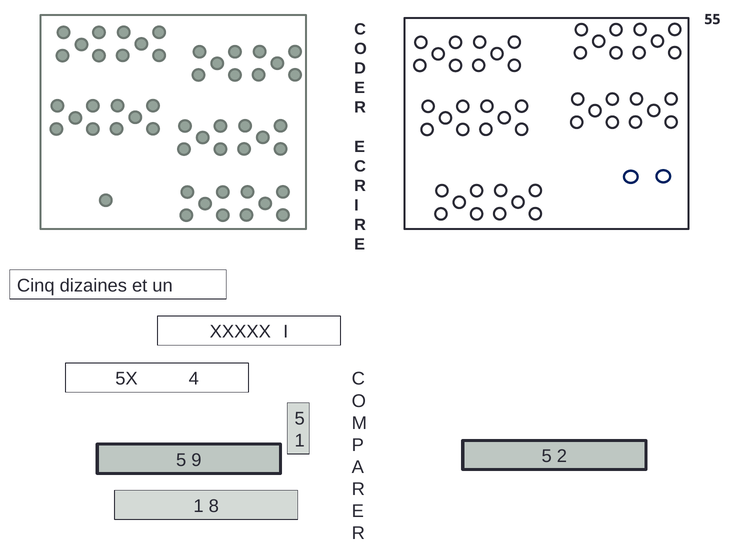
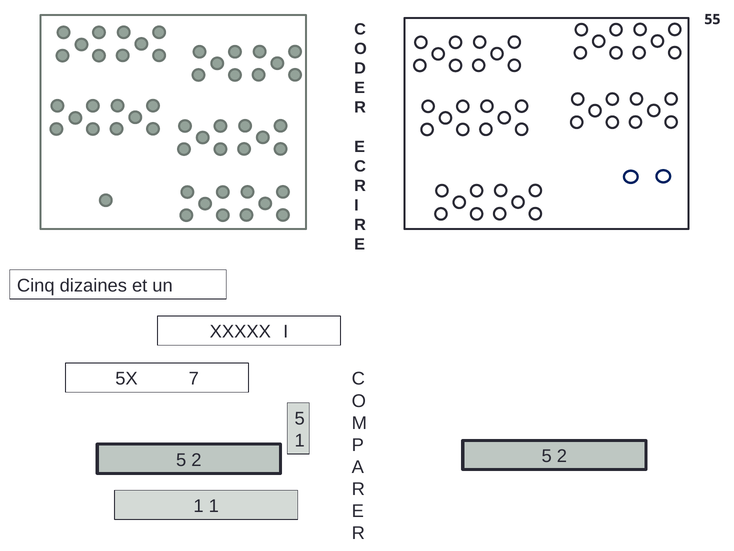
4: 4 -> 7
9 at (196, 460): 9 -> 2
1 8: 8 -> 1
